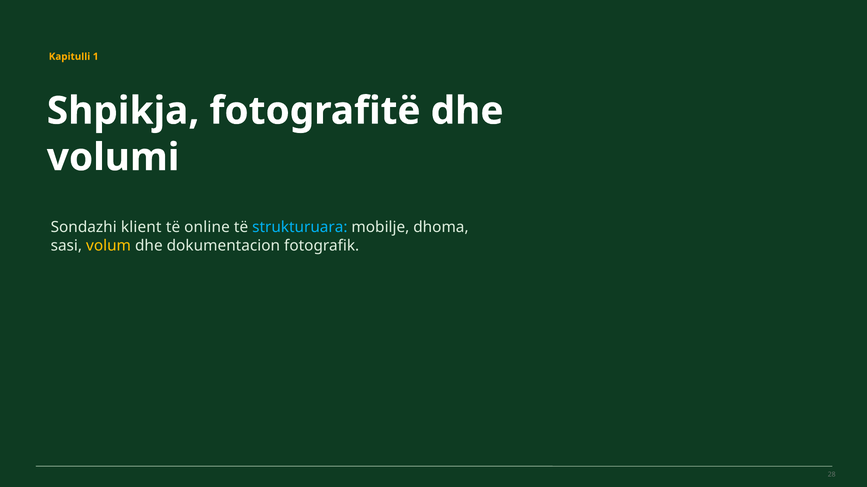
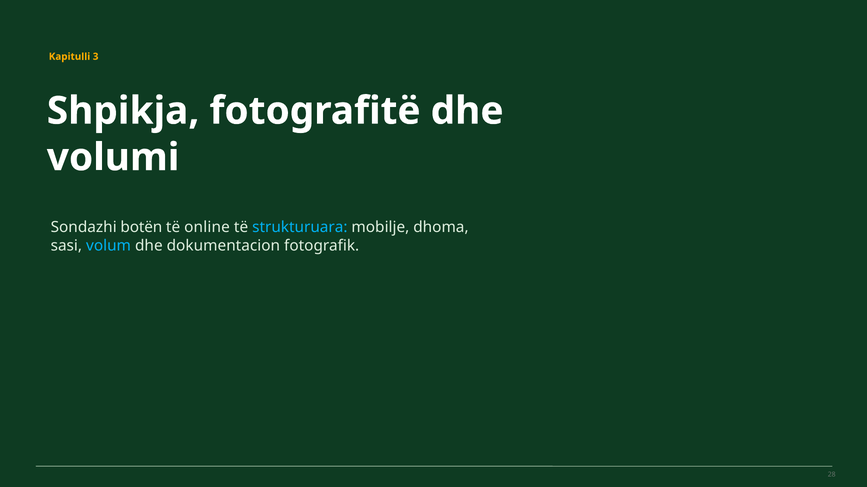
1: 1 -> 3
klient: klient -> botën
volum colour: yellow -> light blue
